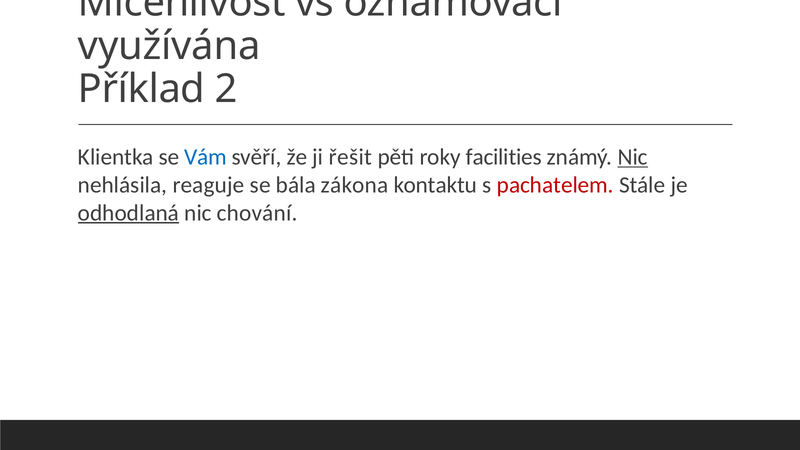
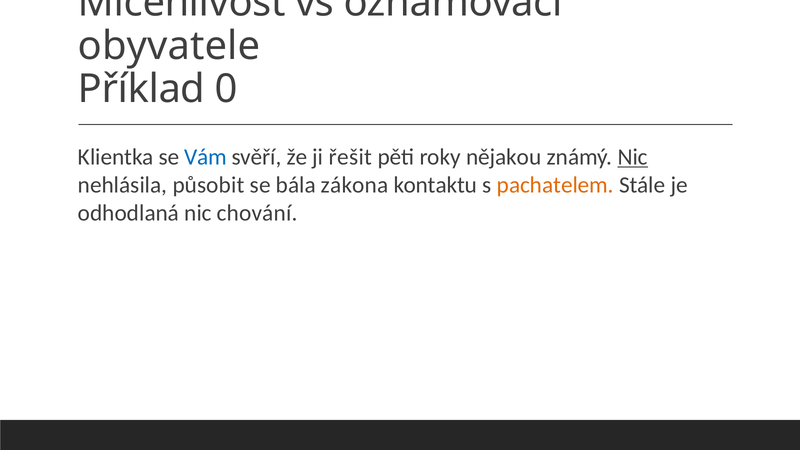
využívána: využívána -> obyvatele
2: 2 -> 0
facilities: facilities -> nějakou
reaguje: reaguje -> působit
pachatelem colour: red -> orange
odhodlaná underline: present -> none
